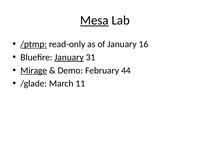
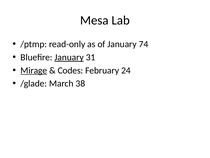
Mesa underline: present -> none
/ptmp underline: present -> none
16: 16 -> 74
Demo: Demo -> Codes
44: 44 -> 24
11: 11 -> 38
